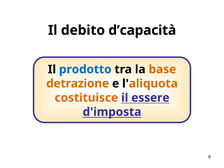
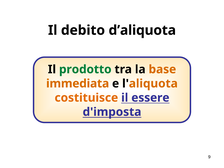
d’capacità: d’capacità -> d’aliquota
prodotto colour: blue -> green
detrazione: detrazione -> immediata
